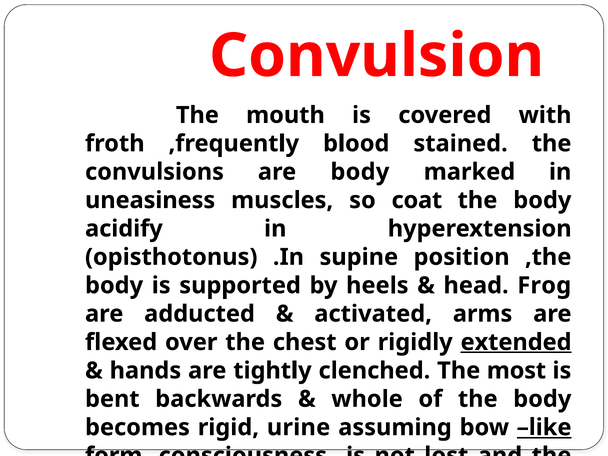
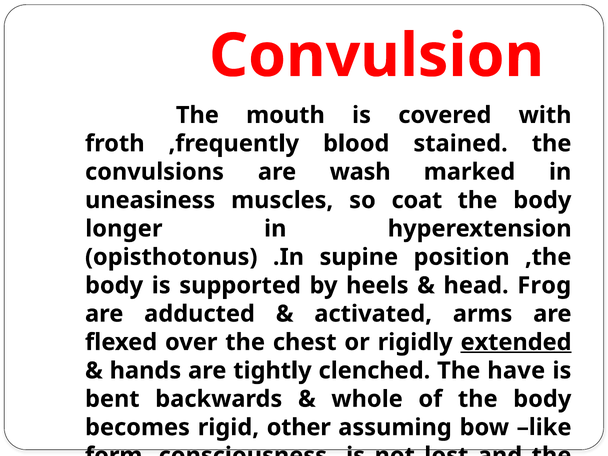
are body: body -> wash
acidify: acidify -> longer
most: most -> have
urine: urine -> other
like underline: present -> none
